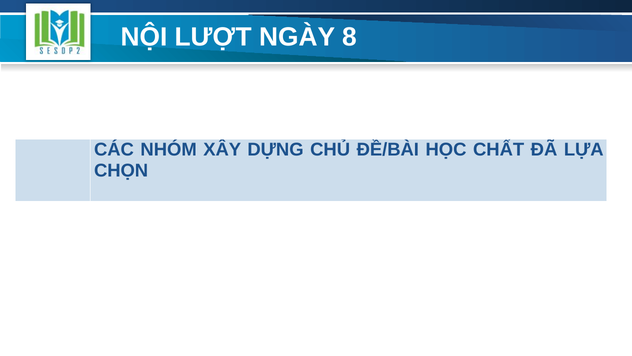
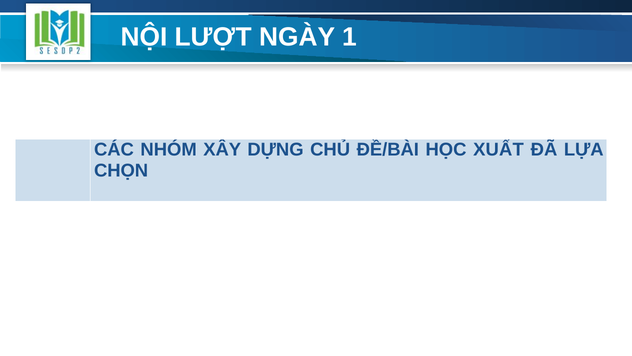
8: 8 -> 1
CHẤT: CHẤT -> XUẤT
